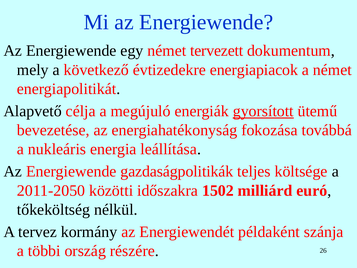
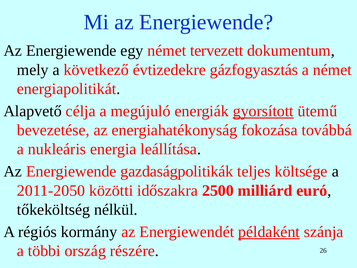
energiapiacok: energiapiacok -> gázfogyasztás
1502: 1502 -> 2500
tervez: tervez -> régiós
példaként underline: none -> present
